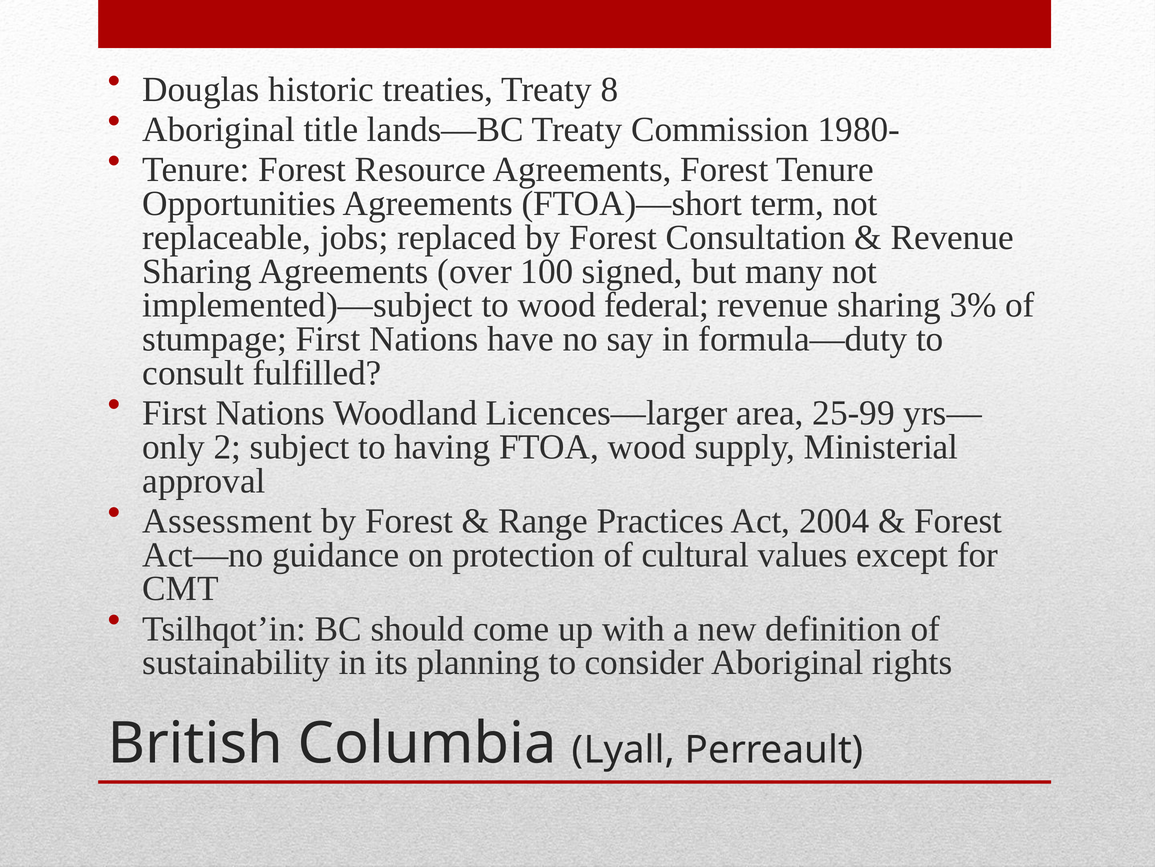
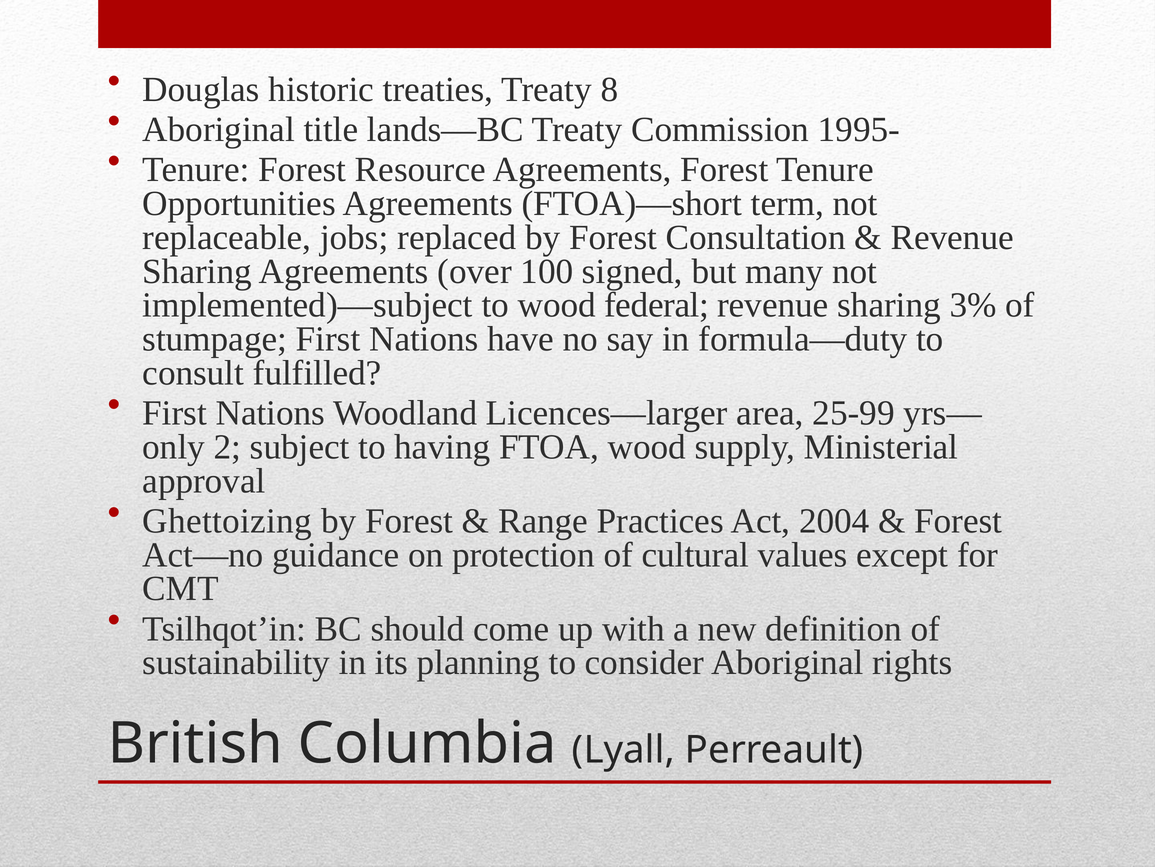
1980-: 1980- -> 1995-
Assessment: Assessment -> Ghettoizing
